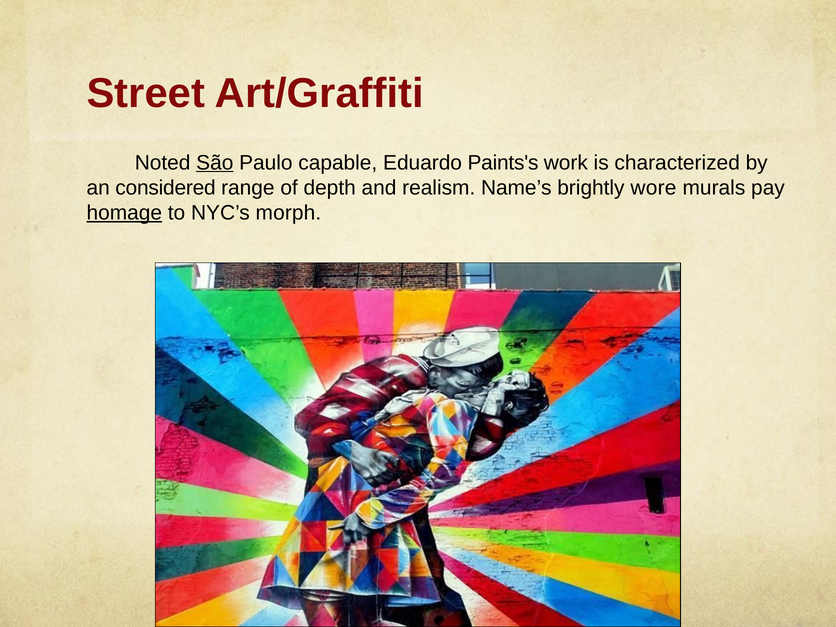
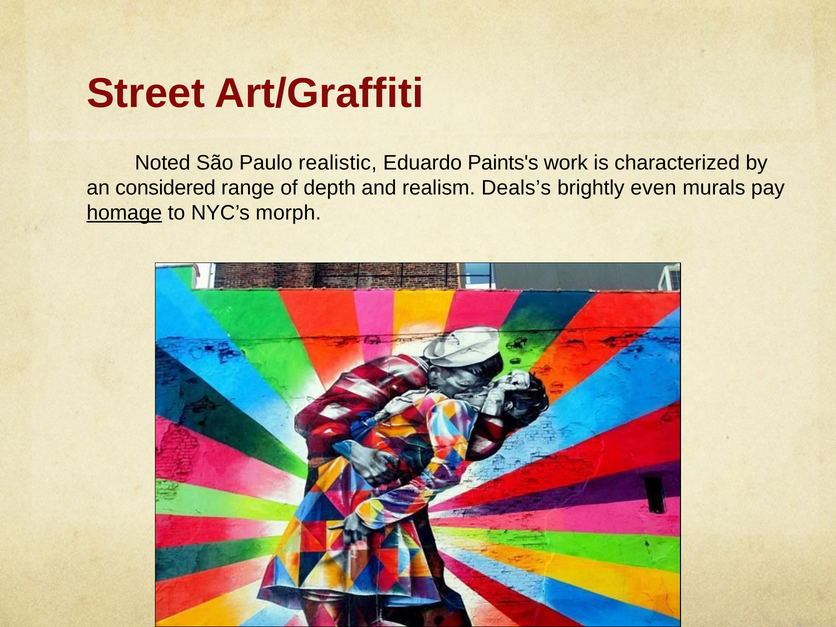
São underline: present -> none
capable: capable -> realistic
Name’s: Name’s -> Deals’s
wore: wore -> even
